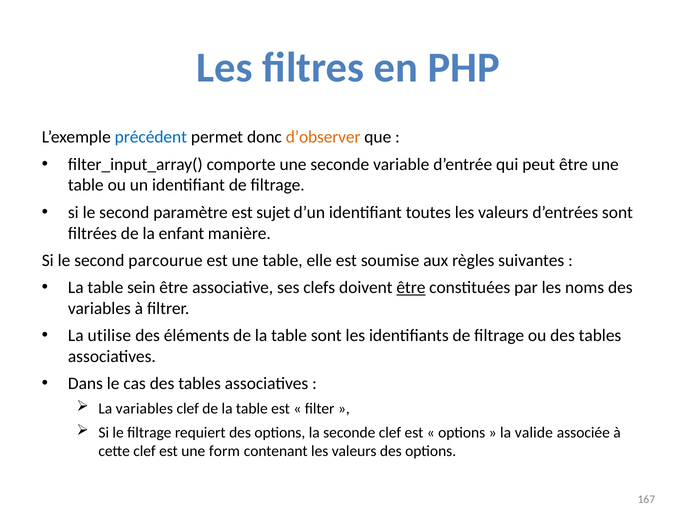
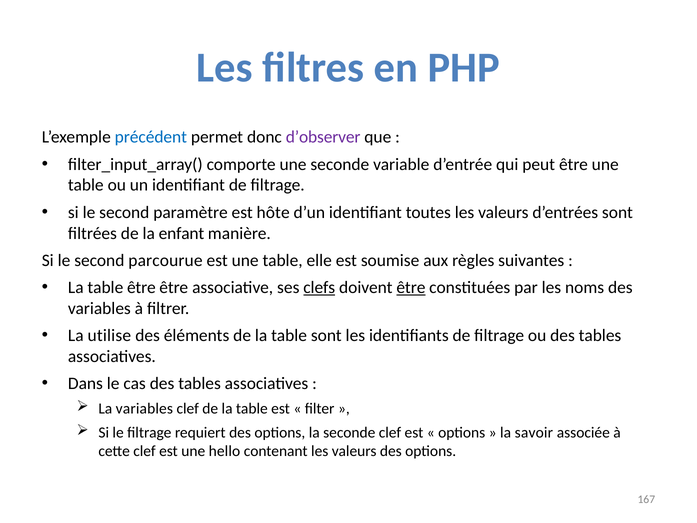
d’observer colour: orange -> purple
sujet: sujet -> hôte
table sein: sein -> être
clefs underline: none -> present
valide: valide -> savoir
form: form -> hello
